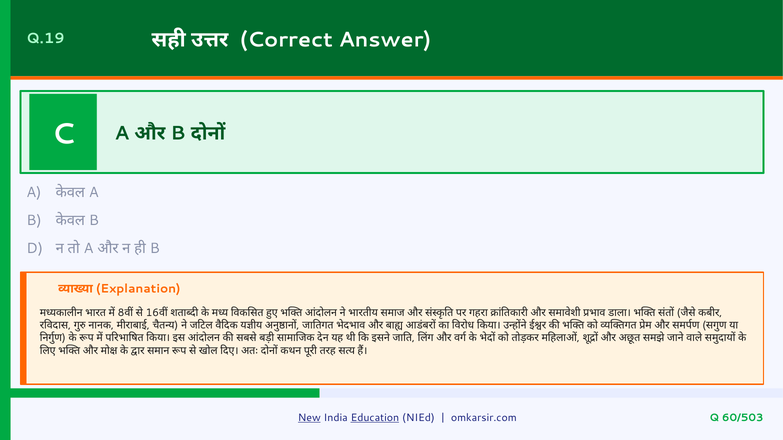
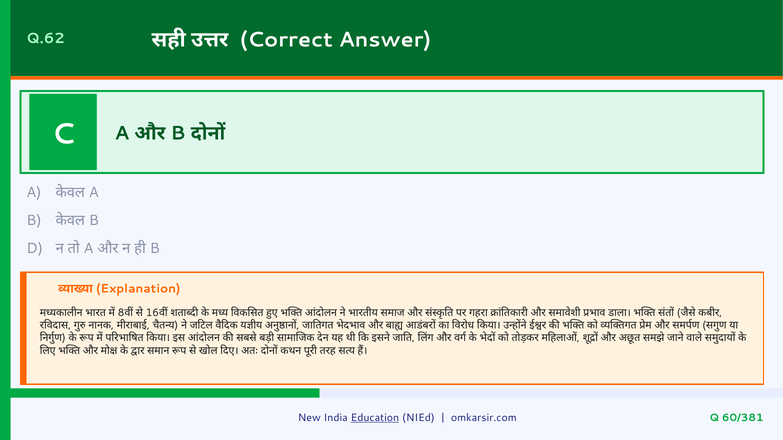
Q.19: Q.19 -> Q.62
New underline: present -> none
60/503: 60/503 -> 60/381
